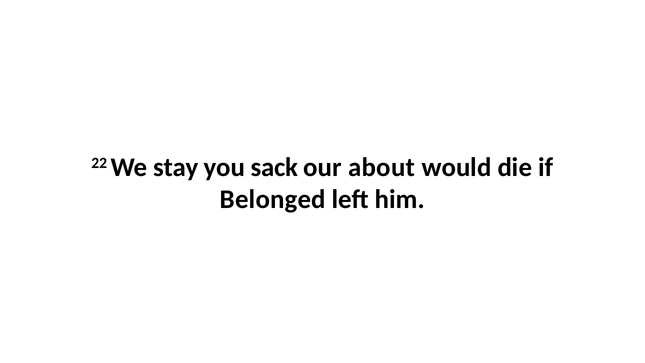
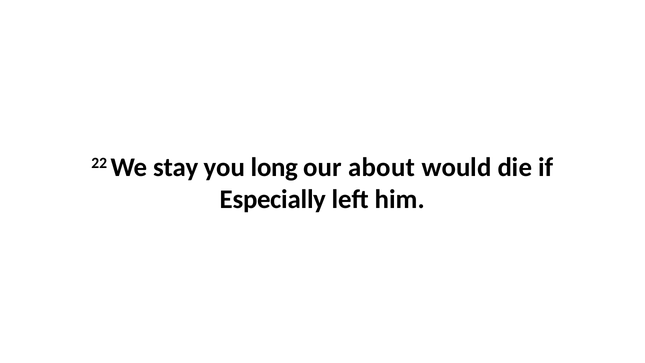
sack: sack -> long
Belonged: Belonged -> Especially
